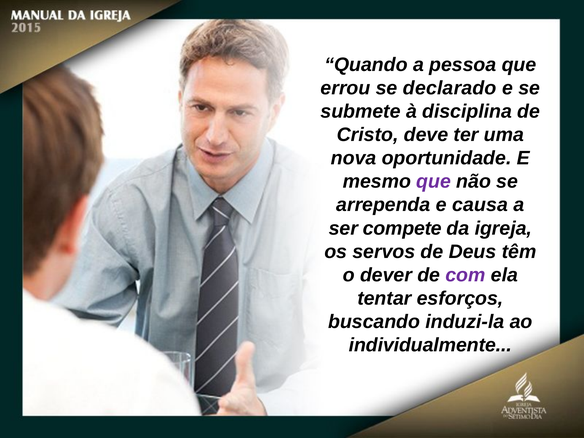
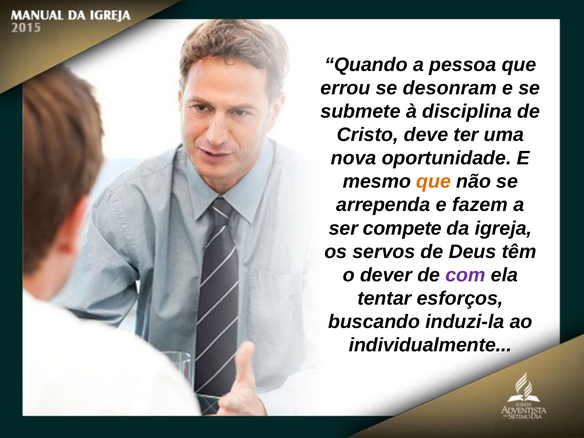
declarado: declarado -> desonram
que at (434, 182) colour: purple -> orange
causa: causa -> fazem
